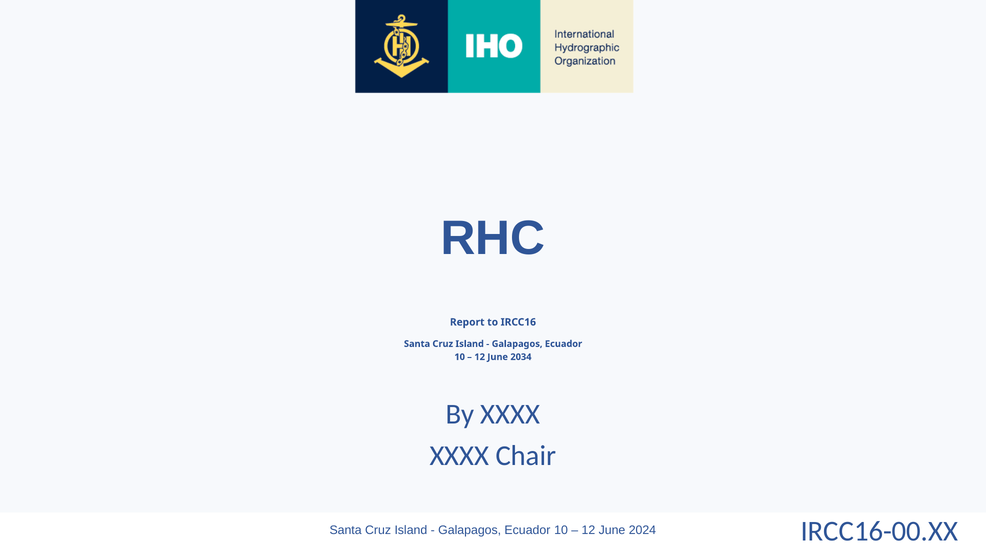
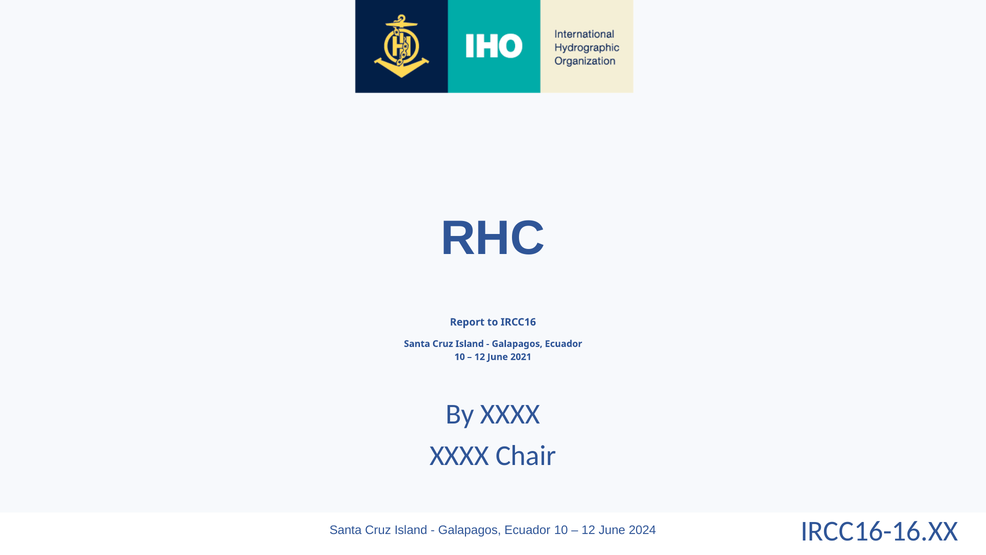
2034: 2034 -> 2021
IRCC16-00.XX: IRCC16-00.XX -> IRCC16-16.XX
